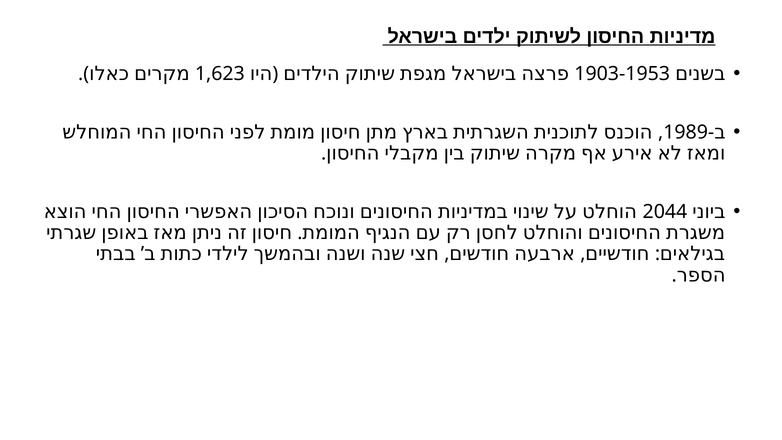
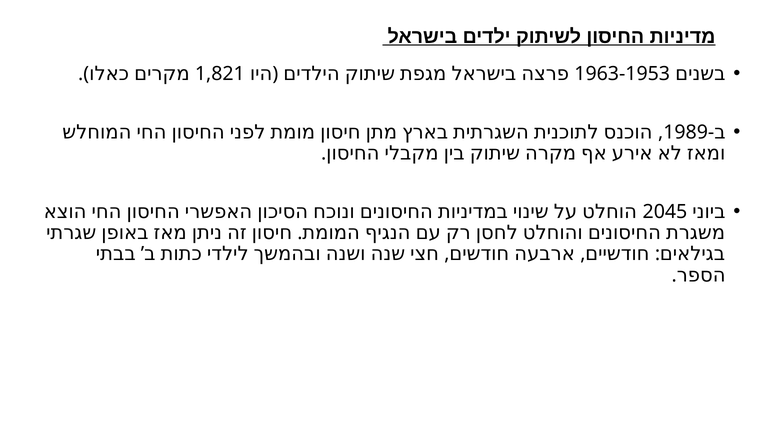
1,623: 1,623 -> 1,821
1903-1953: 1903-1953 -> 1963-1953
2044: 2044 -> 2045
